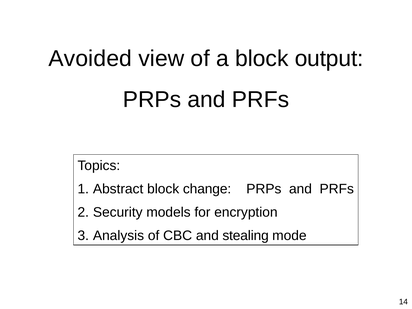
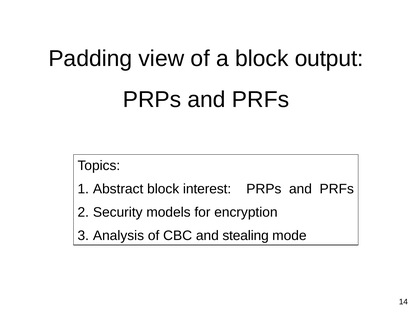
Avoided: Avoided -> Padding
change: change -> interest
